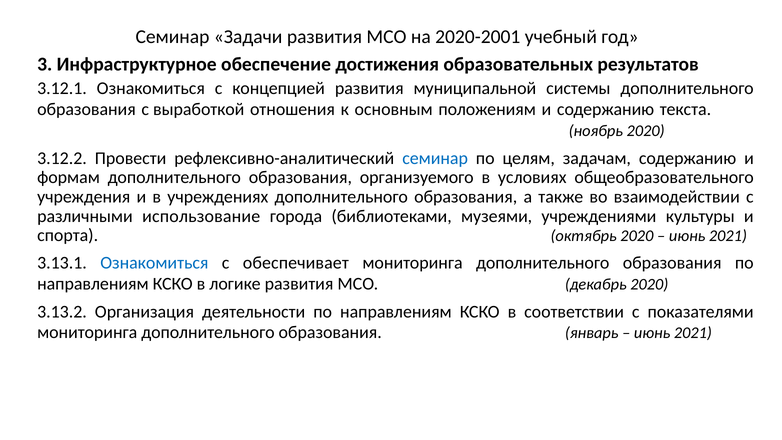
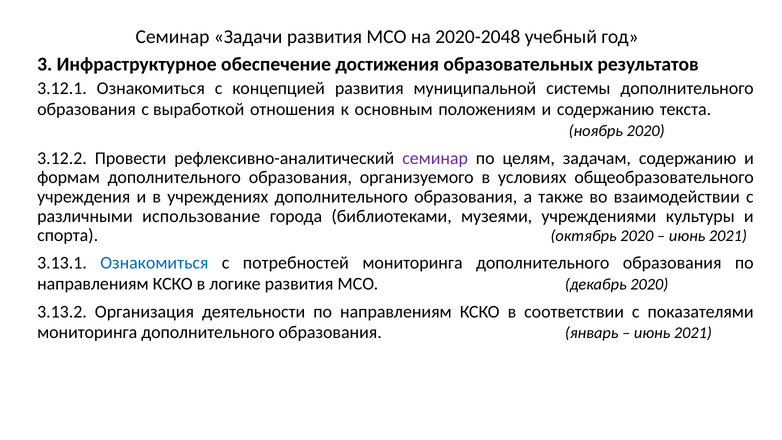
2020-2001: 2020-2001 -> 2020-2048
семинар at (435, 158) colour: blue -> purple
обеспечивает: обеспечивает -> потребностей
